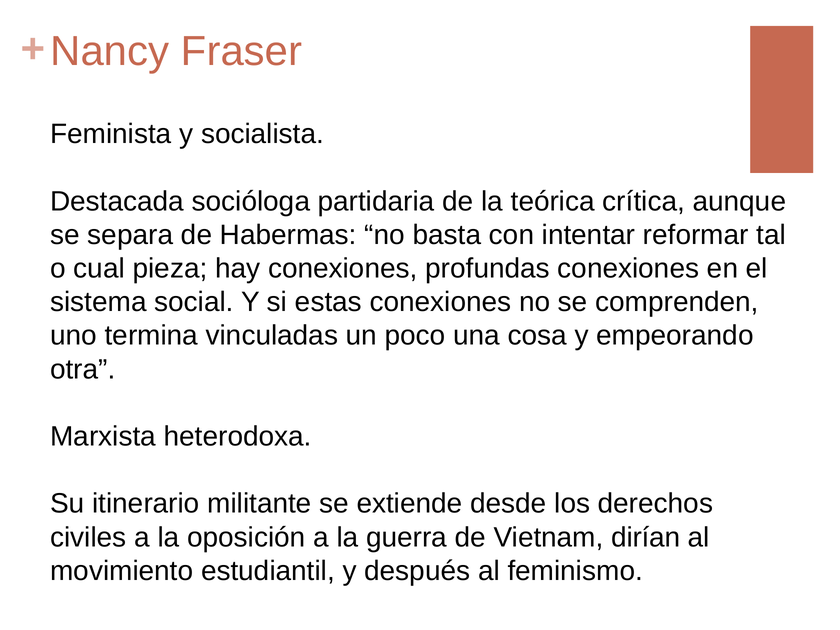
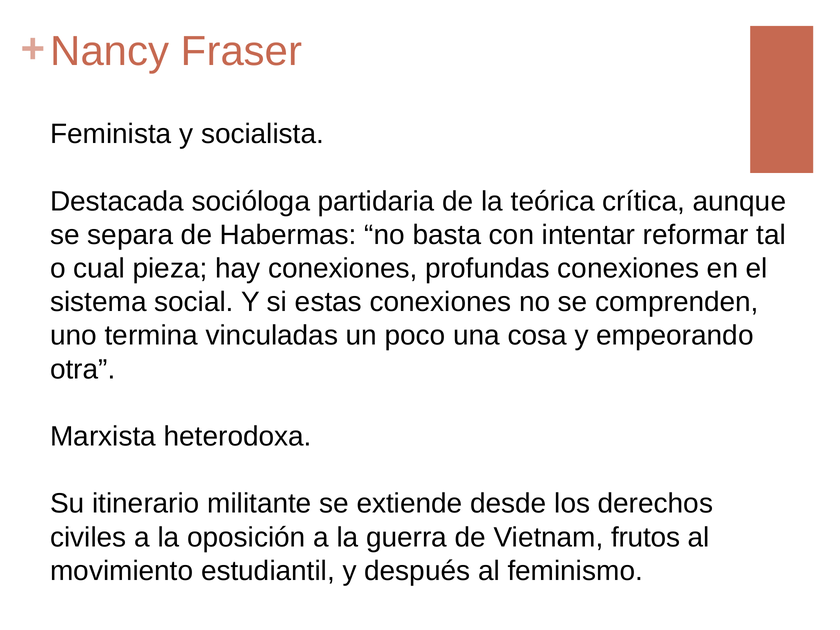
dirían: dirían -> frutos
